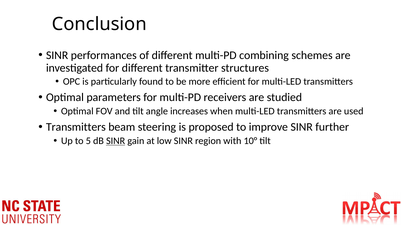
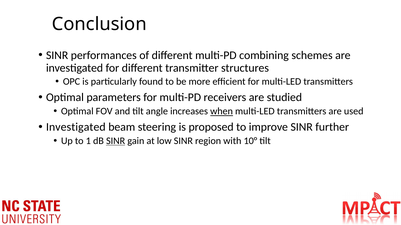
when underline: none -> present
Transmitters at (76, 127): Transmitters -> Investigated
5: 5 -> 1
